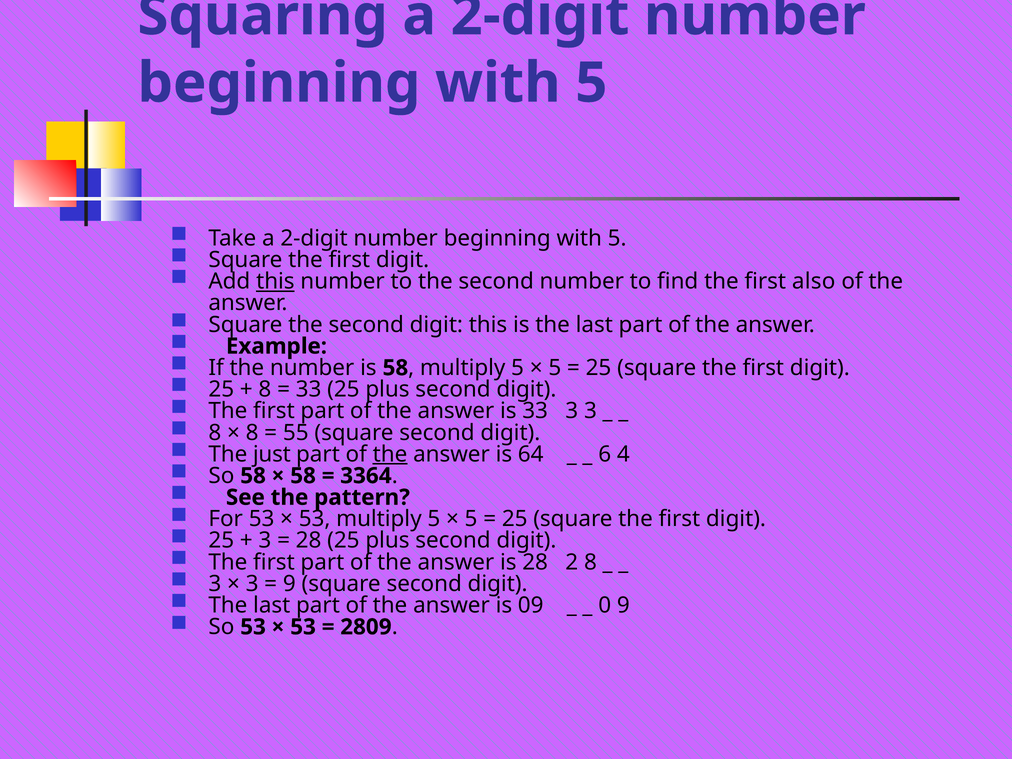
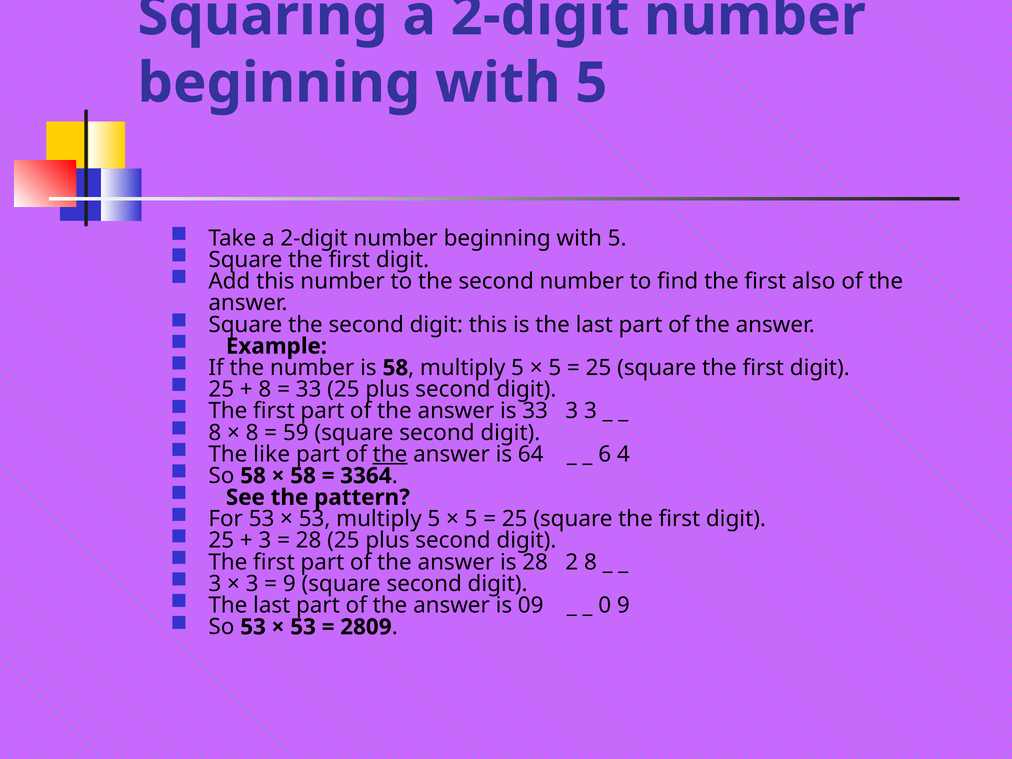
this at (275, 281) underline: present -> none
55: 55 -> 59
just: just -> like
